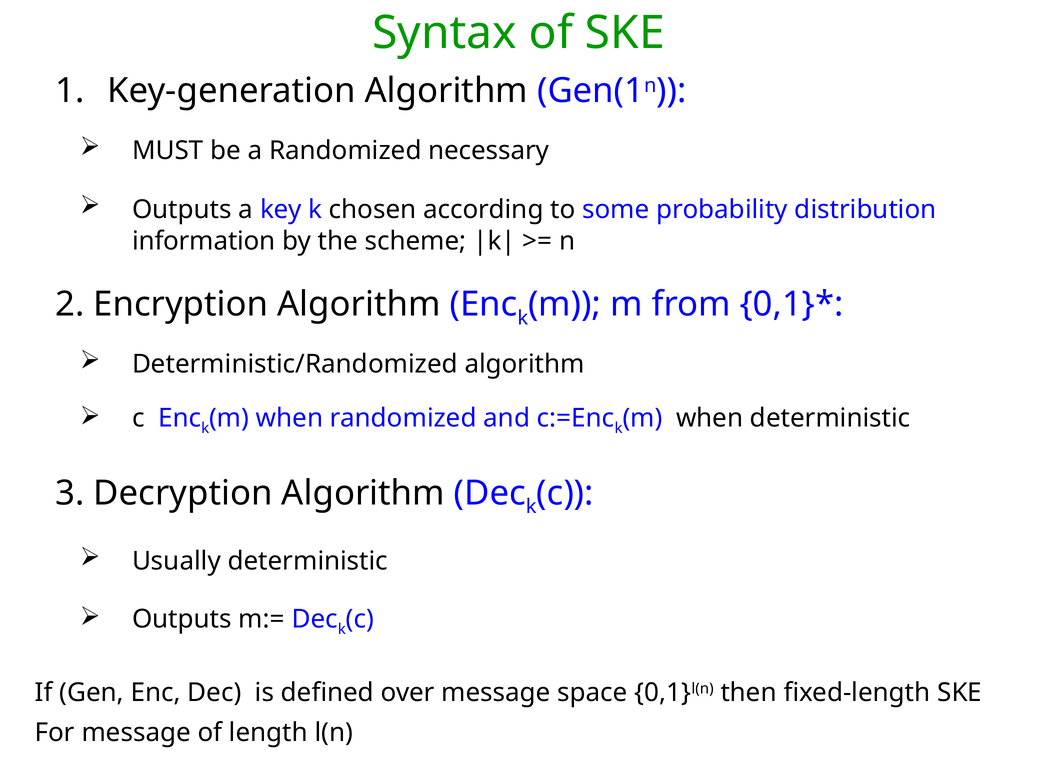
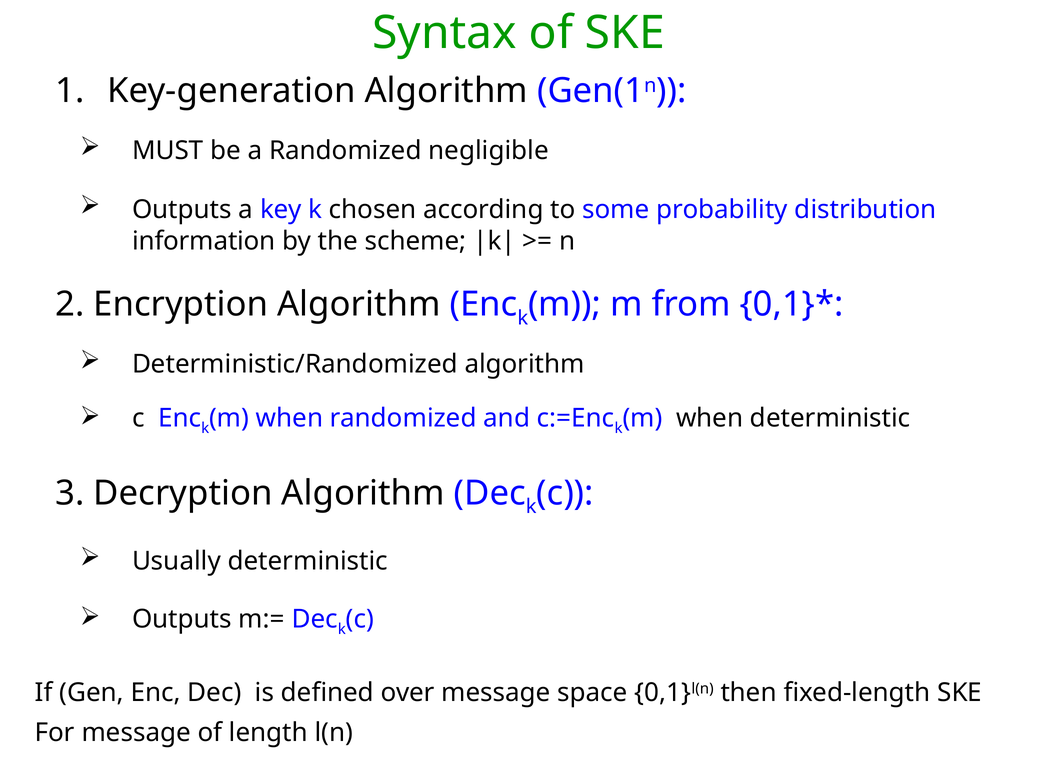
necessary: necessary -> negligible
